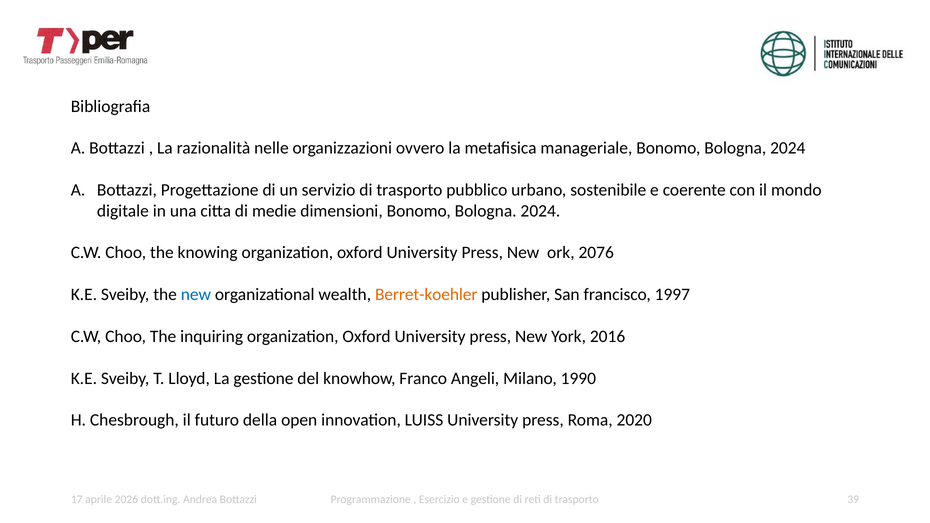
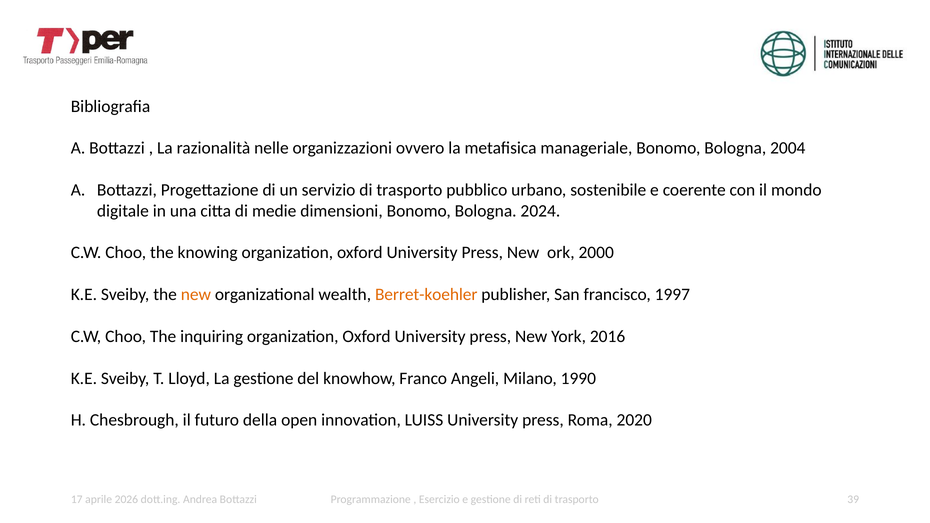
manageriale Bonomo Bologna 2024: 2024 -> 2004
2076: 2076 -> 2000
new at (196, 295) colour: blue -> orange
